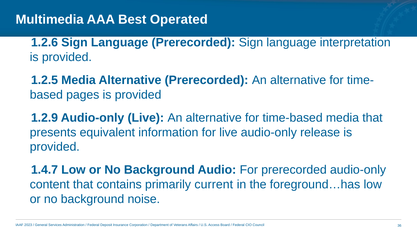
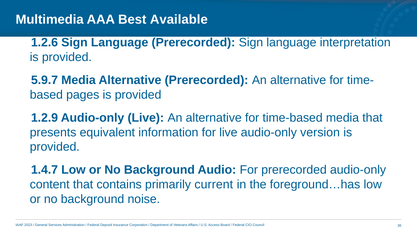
Operated: Operated -> Available
1.2.5: 1.2.5 -> 5.9.7
release: release -> version
